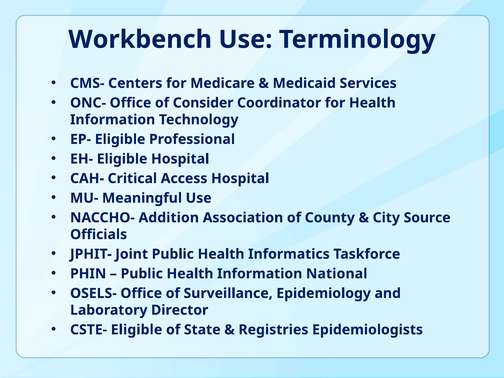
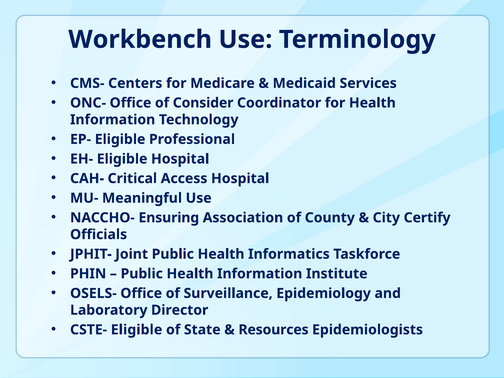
Addition: Addition -> Ensuring
Source: Source -> Certify
National: National -> Institute
Registries: Registries -> Resources
